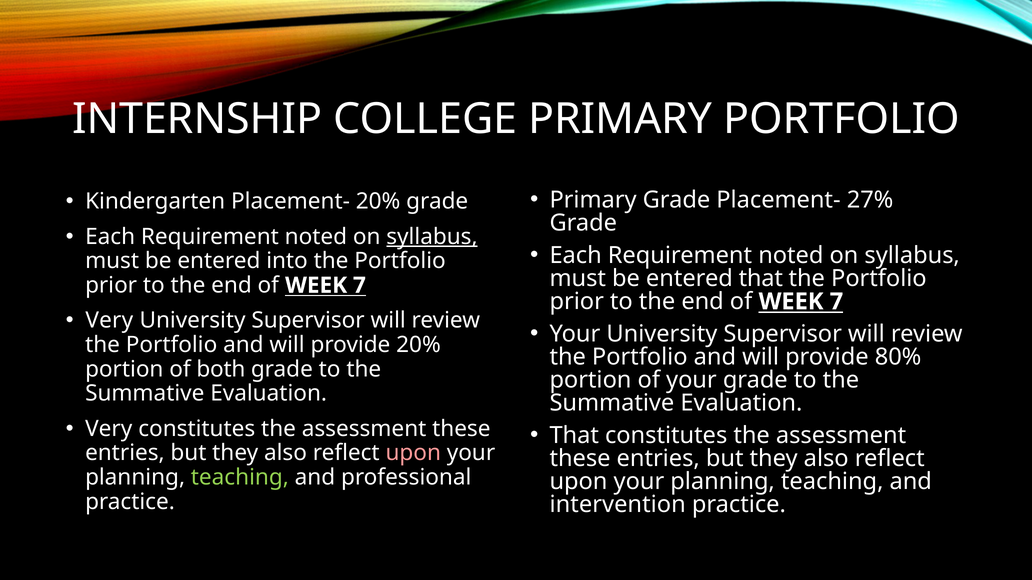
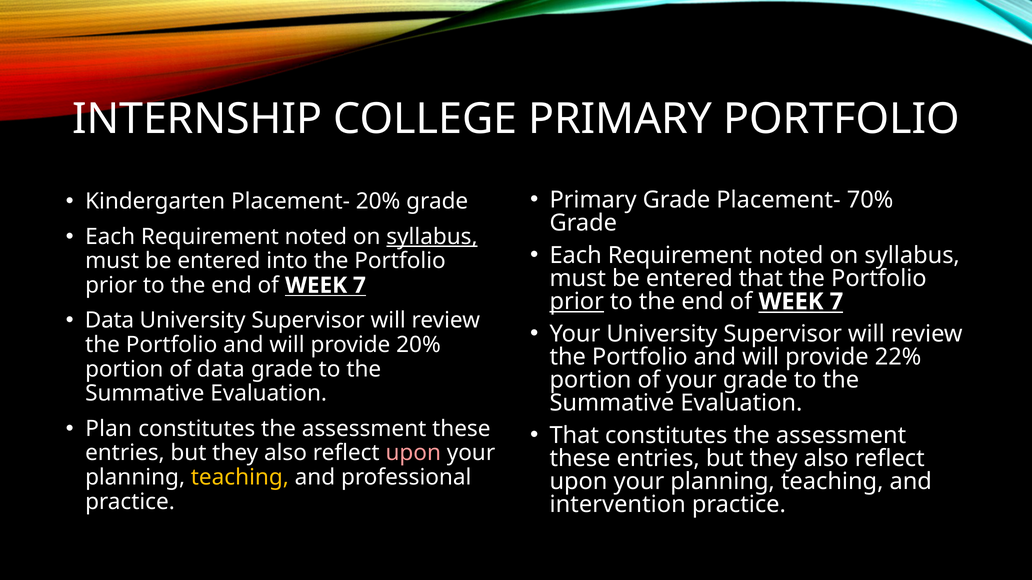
27%: 27% -> 70%
prior at (577, 302) underline: none -> present
Very at (109, 321): Very -> Data
80%: 80% -> 22%
of both: both -> data
Very at (109, 429): Very -> Plan
teaching at (240, 478) colour: light green -> yellow
